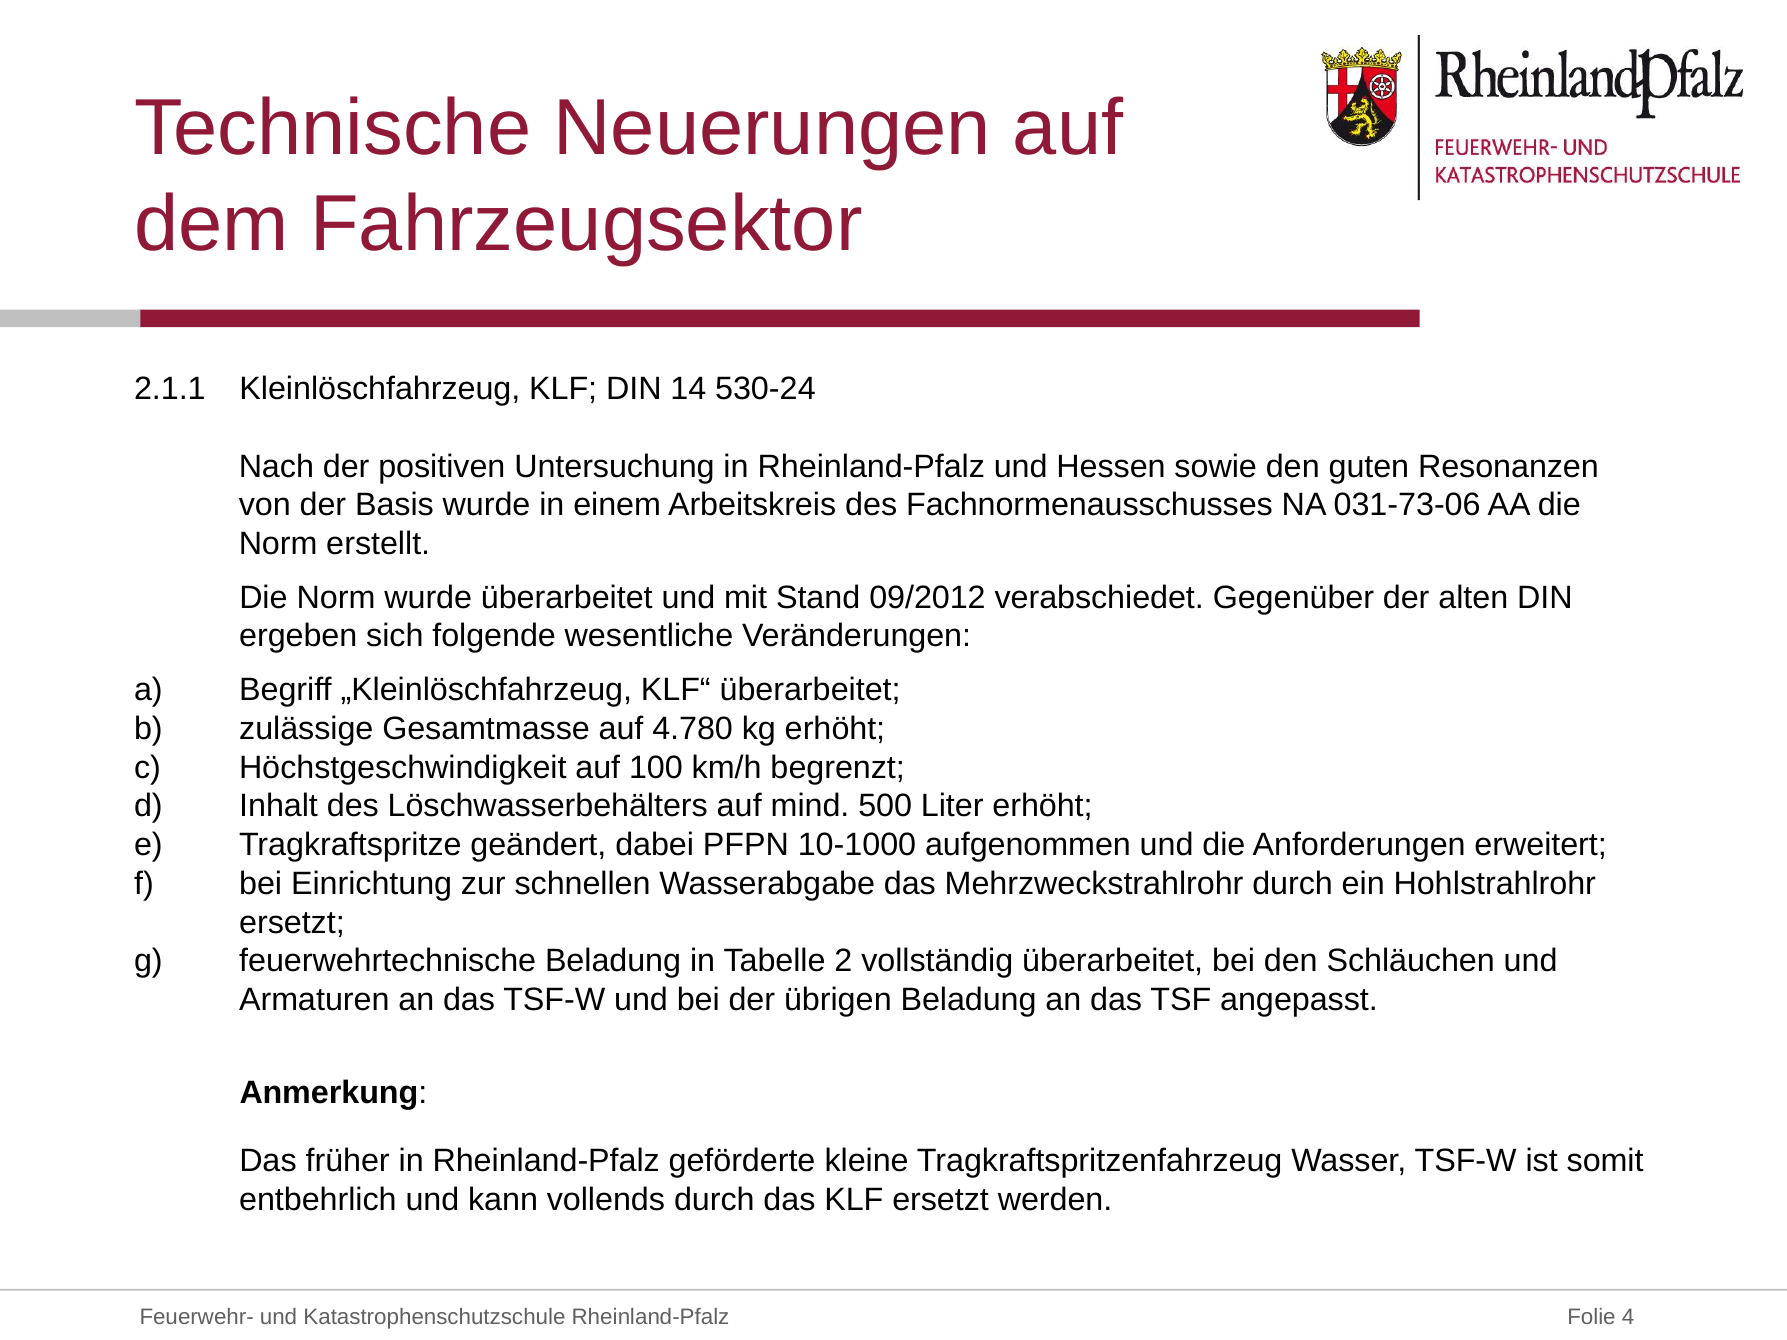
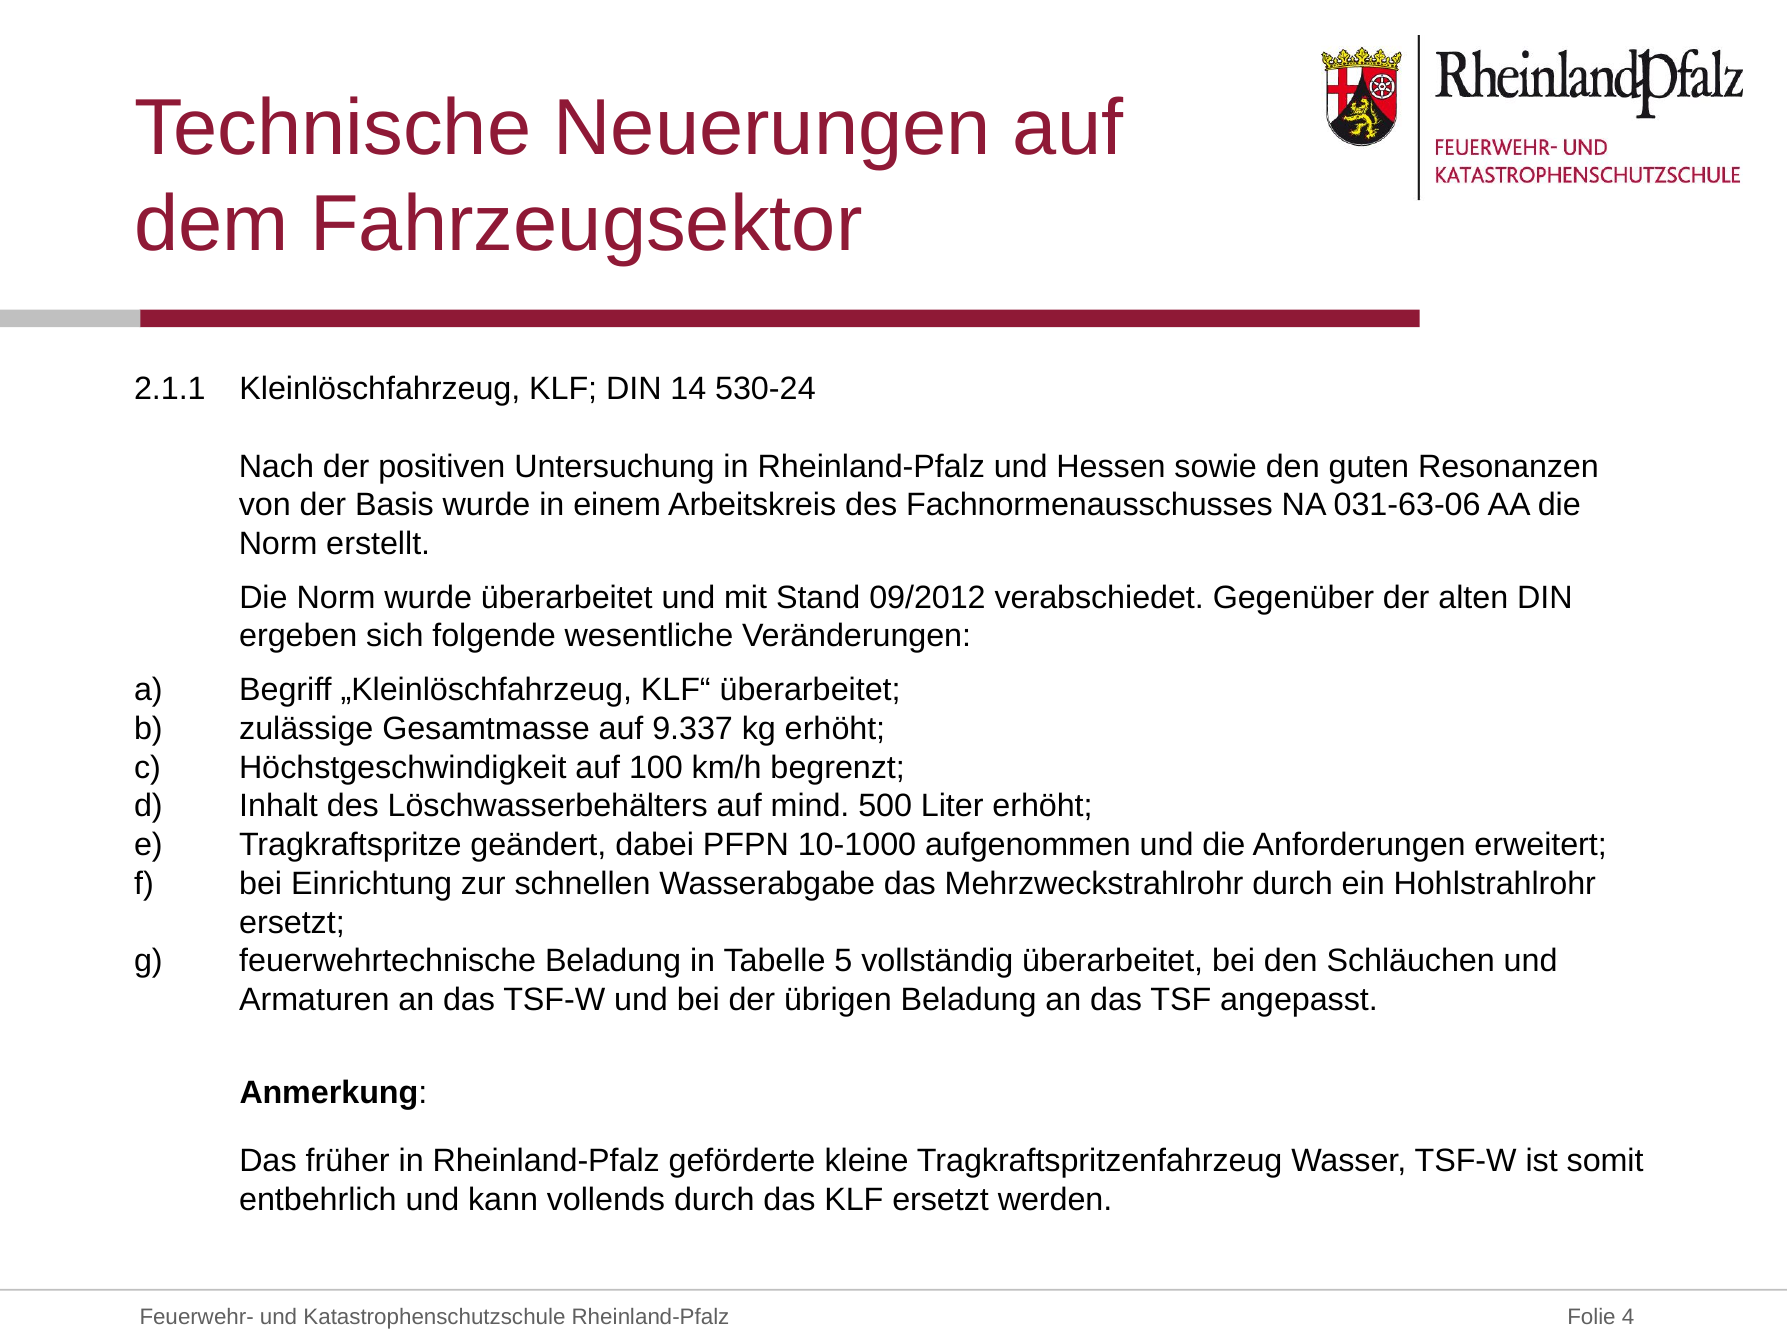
031-73-06: 031-73-06 -> 031-63-06
4.780: 4.780 -> 9.337
2: 2 -> 5
